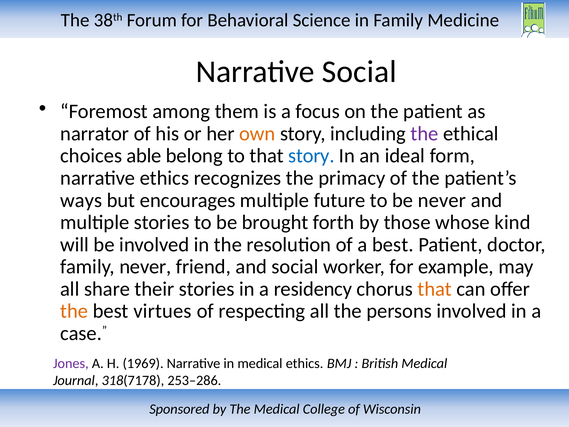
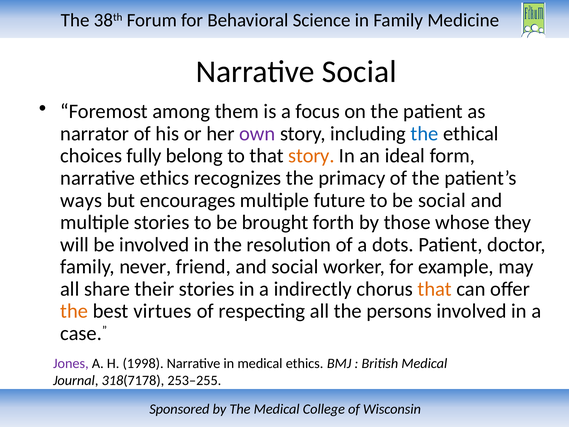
own colour: orange -> purple
the at (425, 134) colour: purple -> blue
able: able -> fully
story at (311, 156) colour: blue -> orange
be never: never -> social
kind: kind -> they
a best: best -> dots
residency: residency -> indirectly
1969: 1969 -> 1998
253–286: 253–286 -> 253–255
